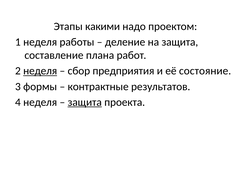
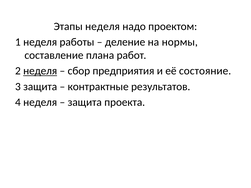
Этапы какими: какими -> неделя
на защита: защита -> нормы
3 формы: формы -> защита
защита at (85, 102) underline: present -> none
